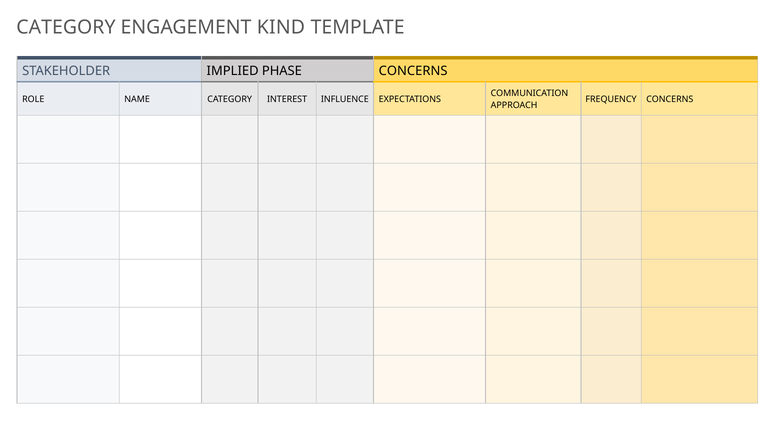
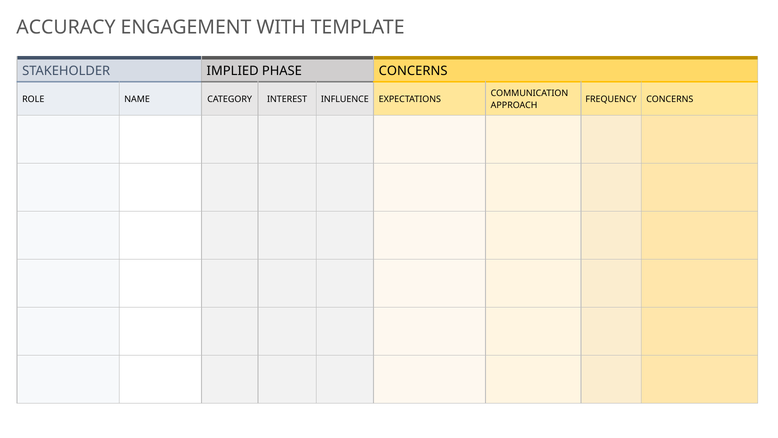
CATEGORY at (66, 27): CATEGORY -> ACCURACY
KIND: KIND -> WITH
